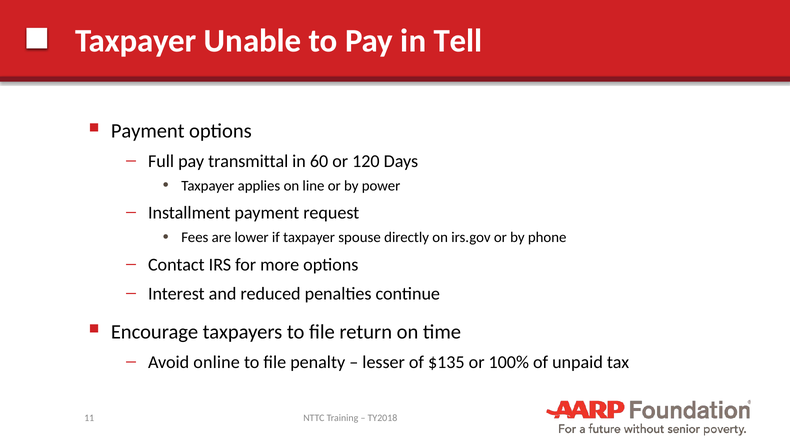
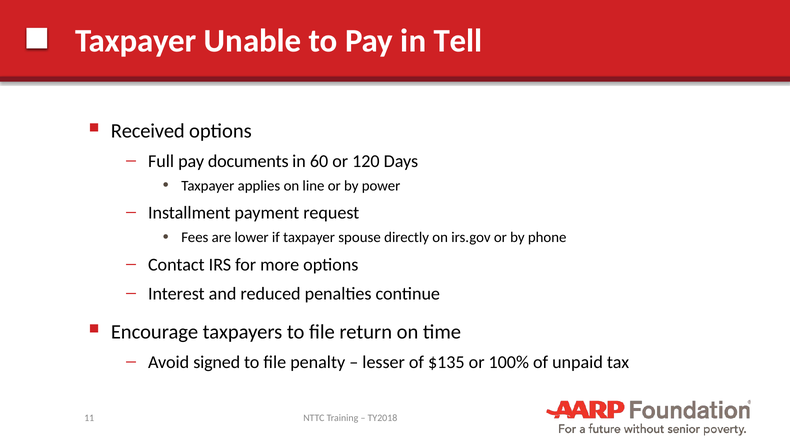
Payment at (148, 131): Payment -> Received
transmittal: transmittal -> documents
online: online -> signed
